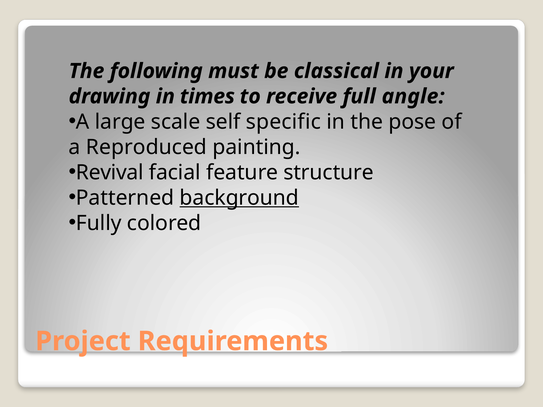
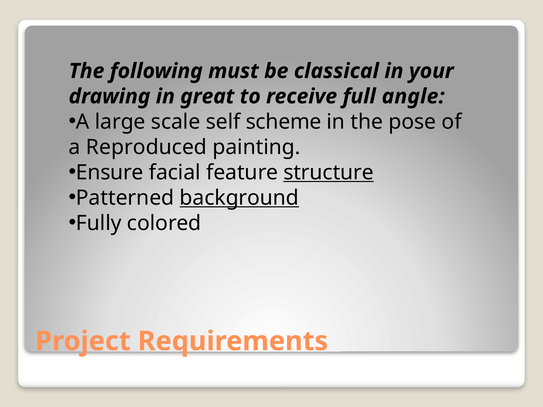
times: times -> great
specific: specific -> scheme
Revival: Revival -> Ensure
structure underline: none -> present
